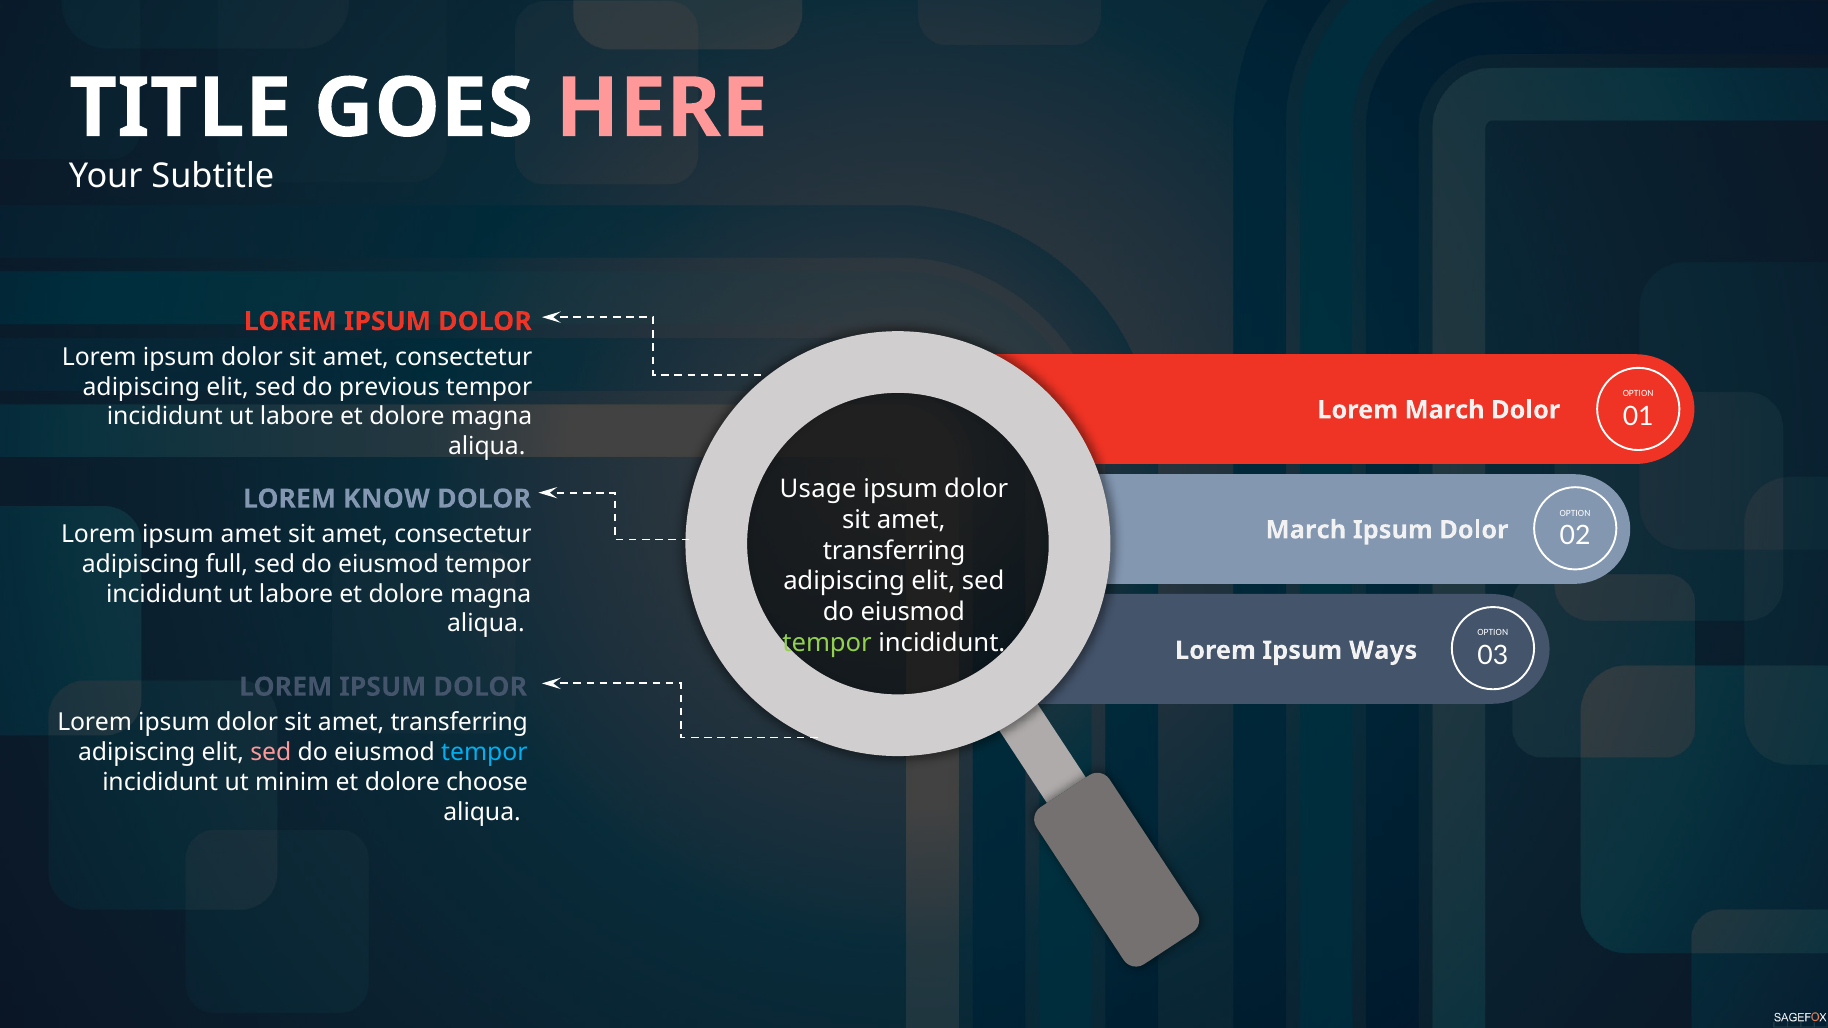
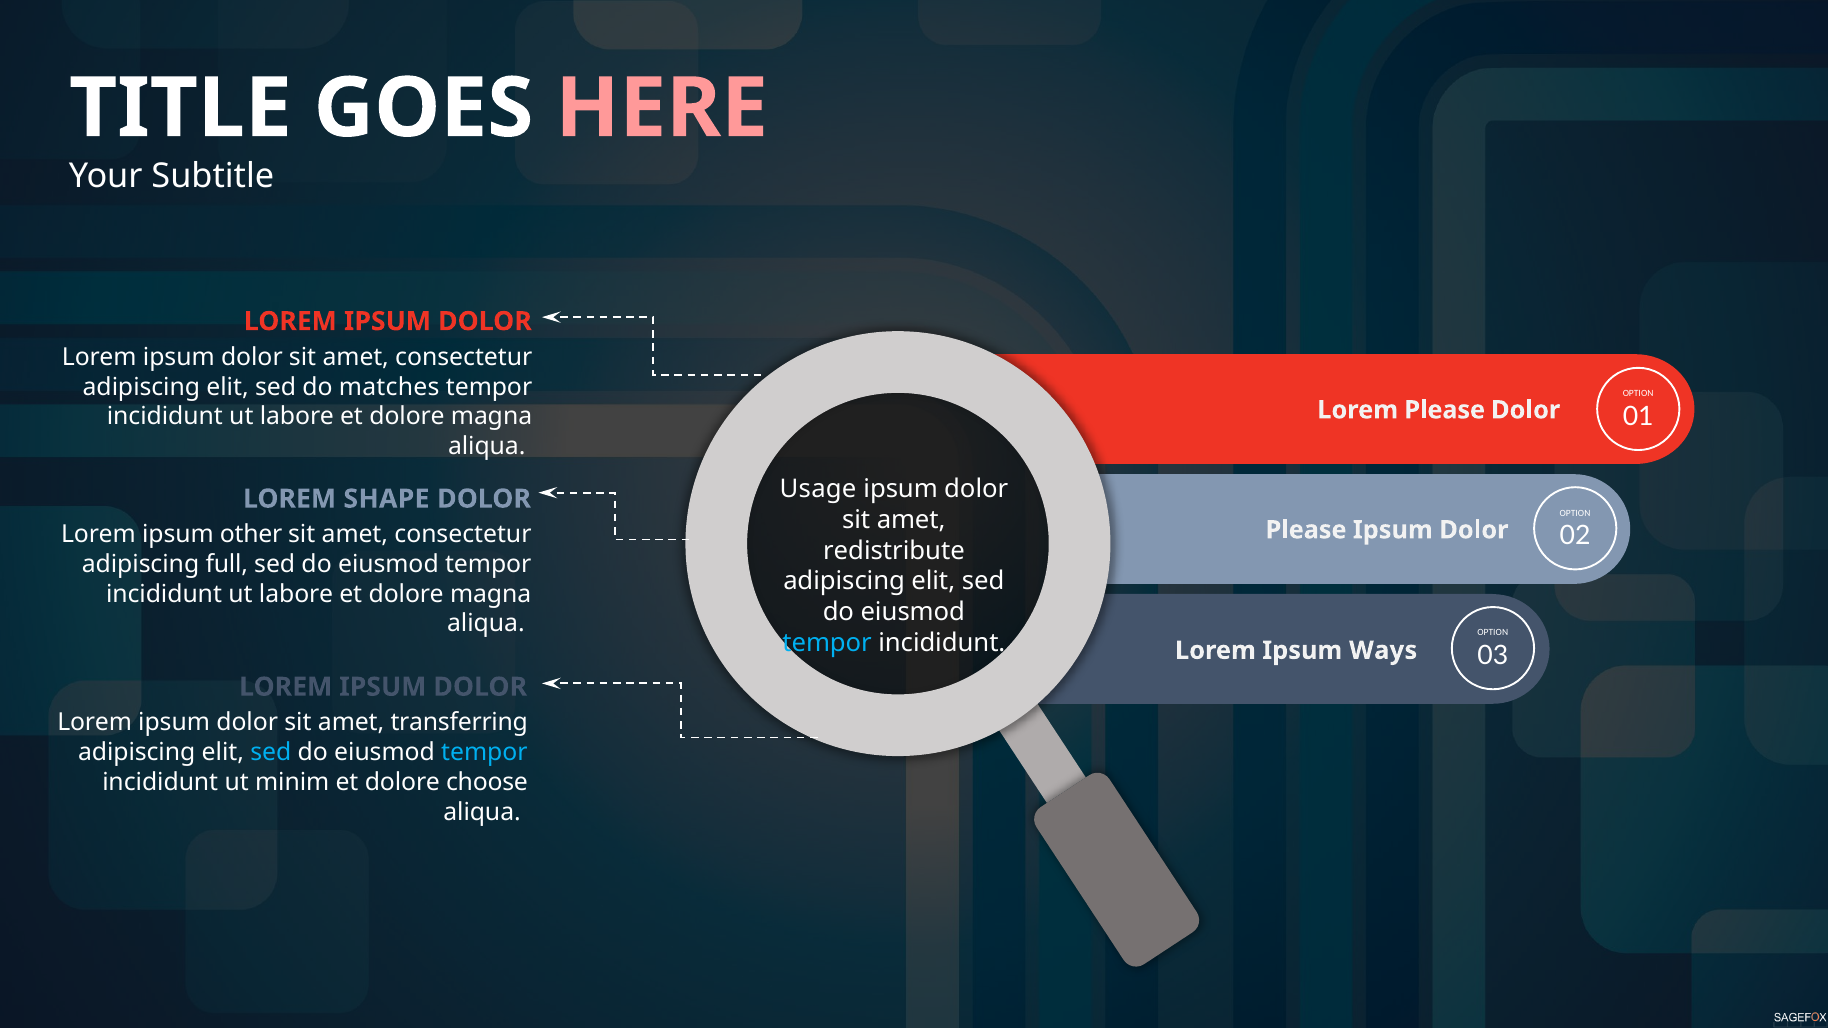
previous: previous -> matches
Lorem March: March -> Please
KNOW: KNOW -> SHAPE
March at (1306, 530): March -> Please
ipsum amet: amet -> other
transferring at (894, 551): transferring -> redistribute
tempor at (827, 643) colour: light green -> light blue
sed at (271, 753) colour: pink -> light blue
